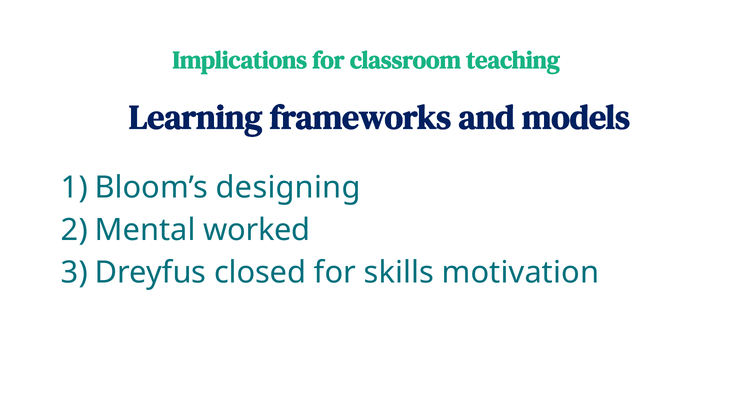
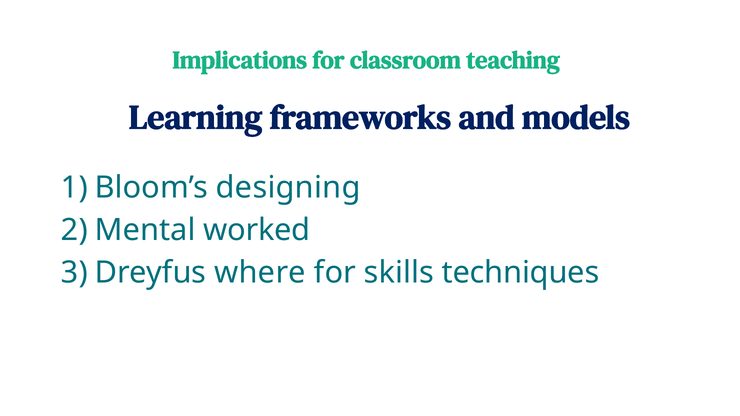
closed: closed -> where
motivation: motivation -> techniques
